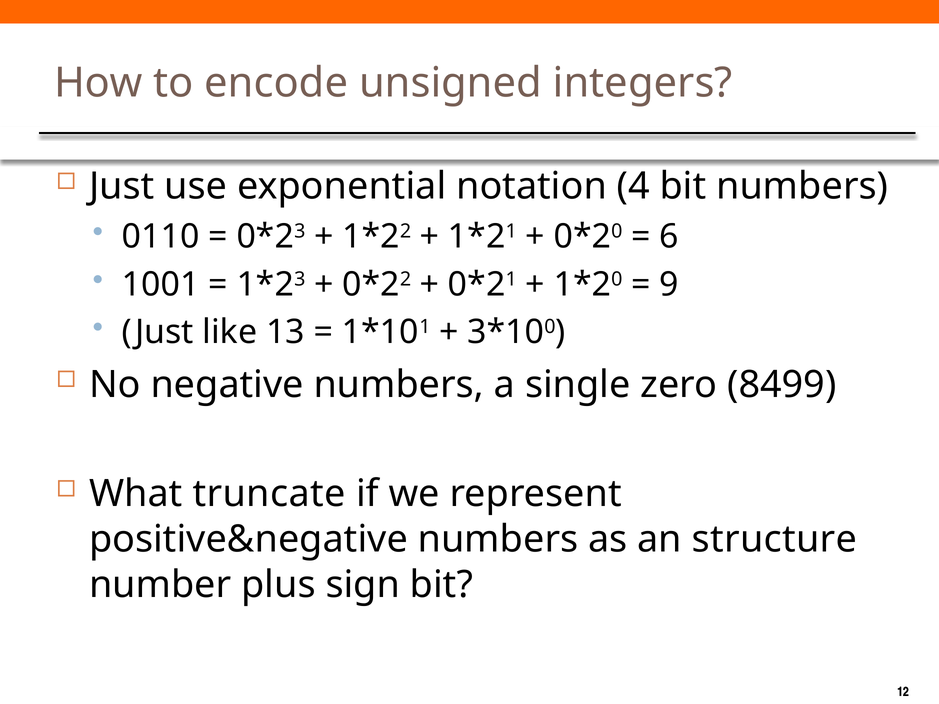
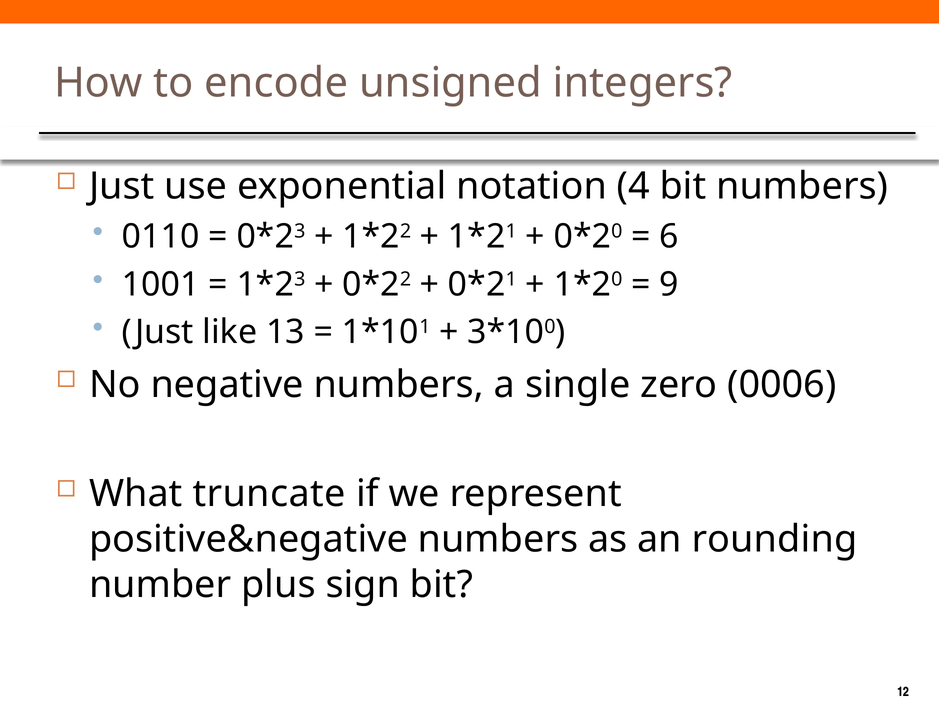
8499: 8499 -> 0006
structure: structure -> rounding
